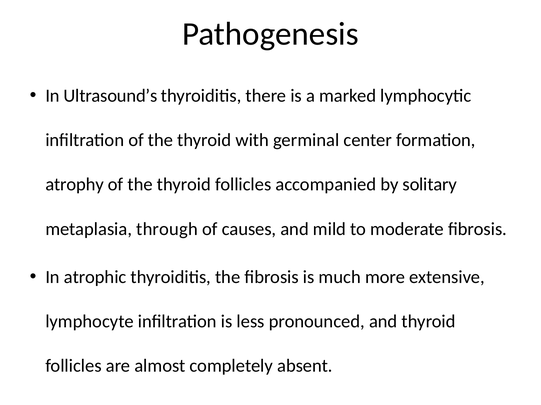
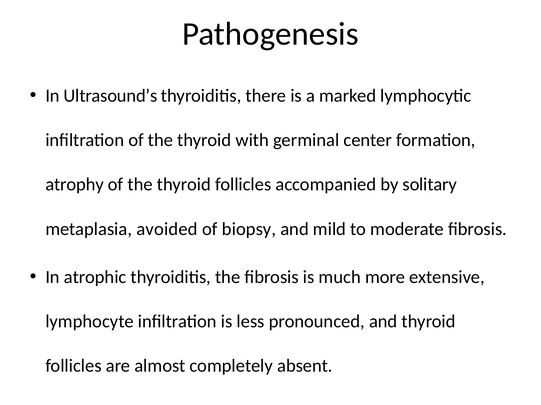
through: through -> avoided
causes: causes -> biopsy
